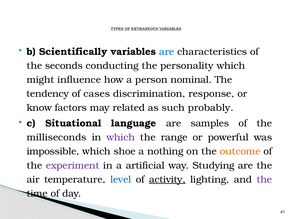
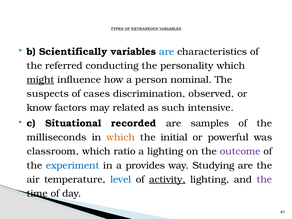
seconds: seconds -> referred
might underline: none -> present
tendency: tendency -> suspects
response: response -> observed
probably: probably -> intensive
language: language -> recorded
which at (121, 137) colour: purple -> orange
range: range -> initial
impossible: impossible -> classroom
shoe: shoe -> ratio
a nothing: nothing -> lighting
outcome colour: orange -> purple
experiment colour: purple -> blue
artificial: artificial -> provides
